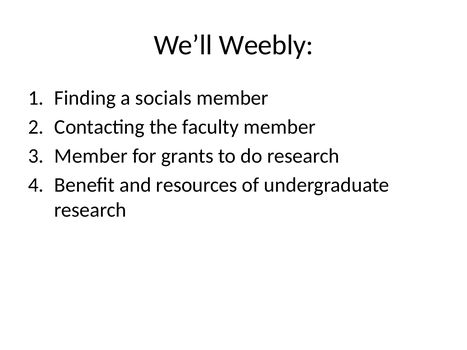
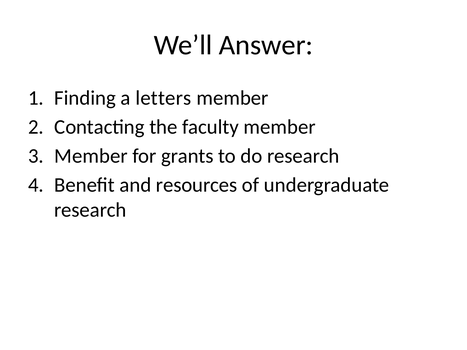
Weebly: Weebly -> Answer
socials: socials -> letters
